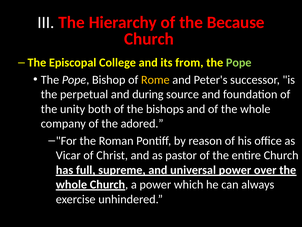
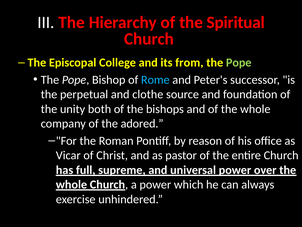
Because: Because -> Spiritual
Rome colour: yellow -> light blue
during: during -> clothe
